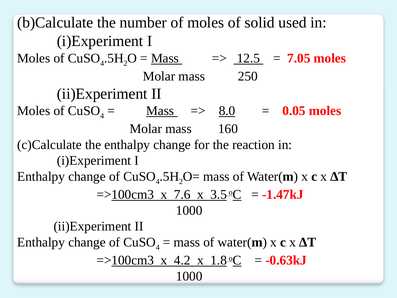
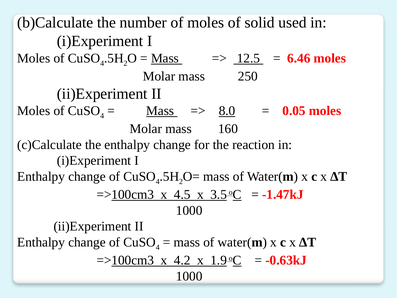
7.05: 7.05 -> 6.46
7.6: 7.6 -> 4.5
1.8: 1.8 -> 1.9
